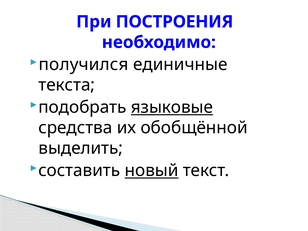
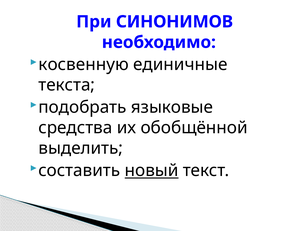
ПОСТРОЕНИЯ: ПОСТРОЕНИЯ -> СИНОНИМОВ
получился: получился -> косвенную
языковые underline: present -> none
